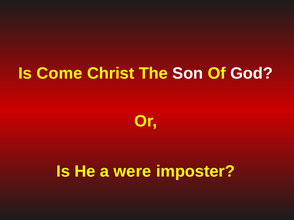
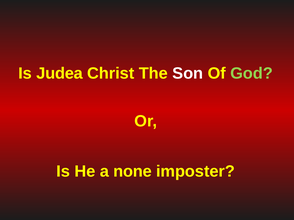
Come: Come -> Judea
God colour: white -> light green
were: were -> none
